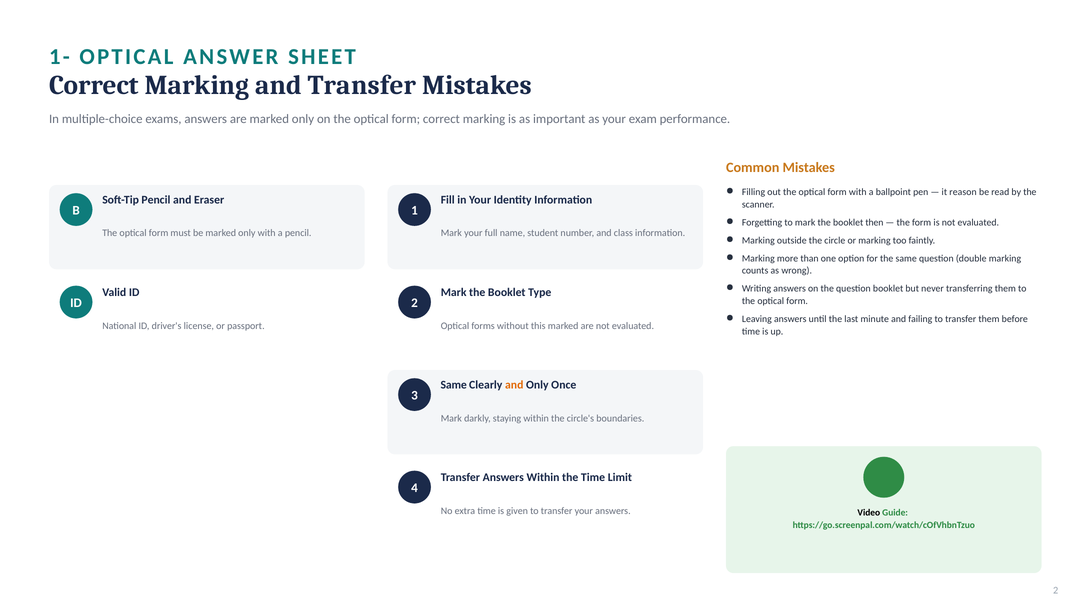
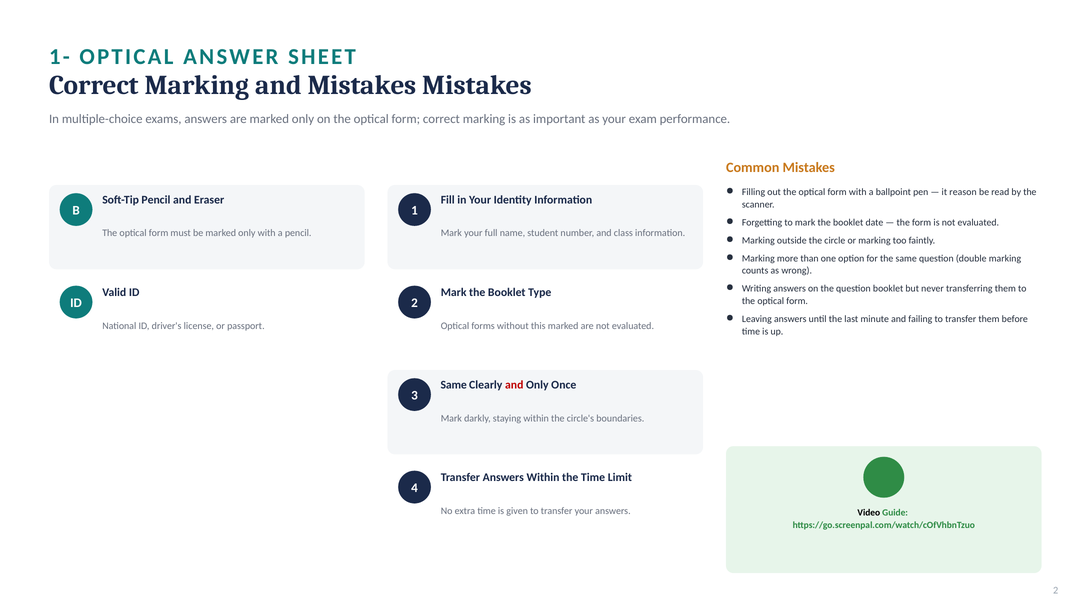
and Transfer: Transfer -> Mistakes
then: then -> date
and at (514, 385) colour: orange -> red
